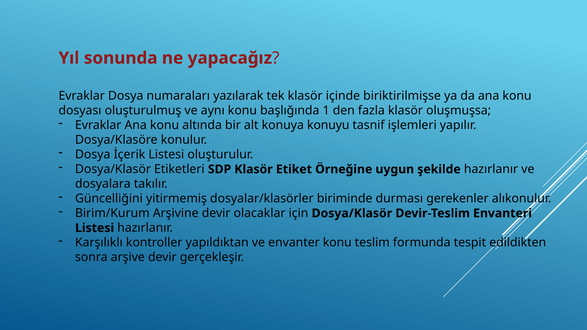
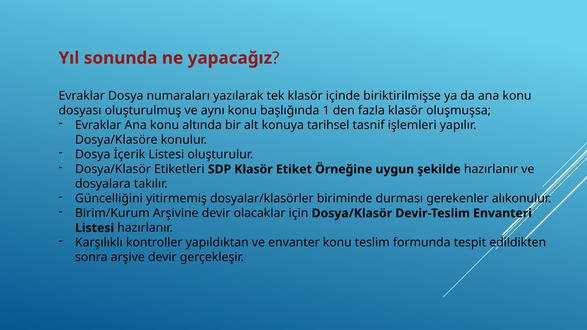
konuyu: konuyu -> tarihsel
